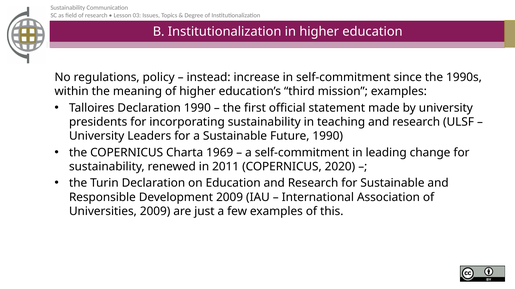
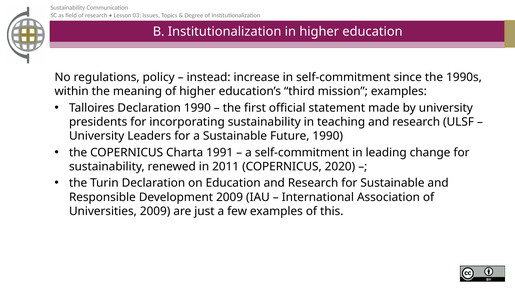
1969: 1969 -> 1991
